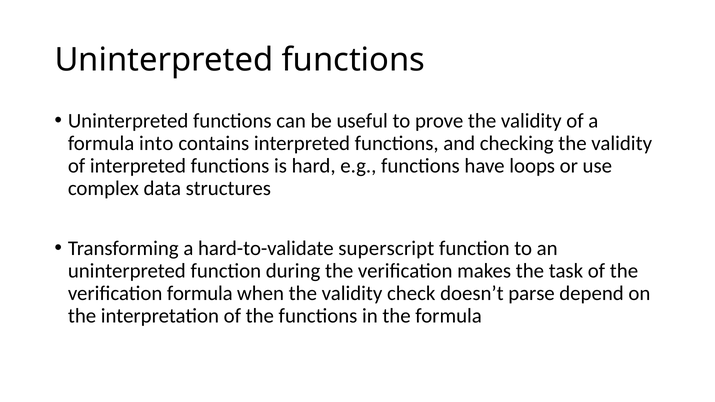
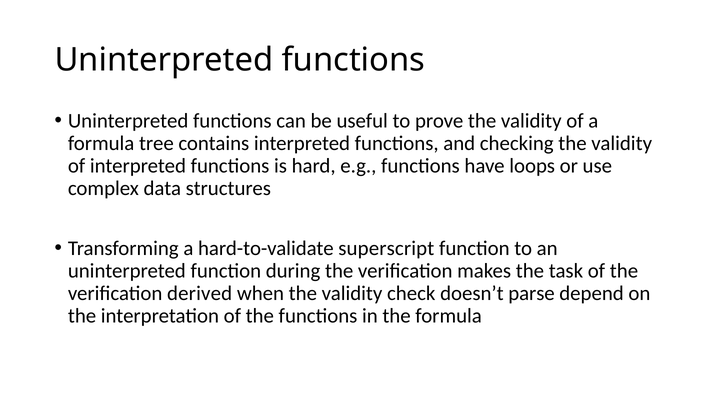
into: into -> tree
verification formula: formula -> derived
